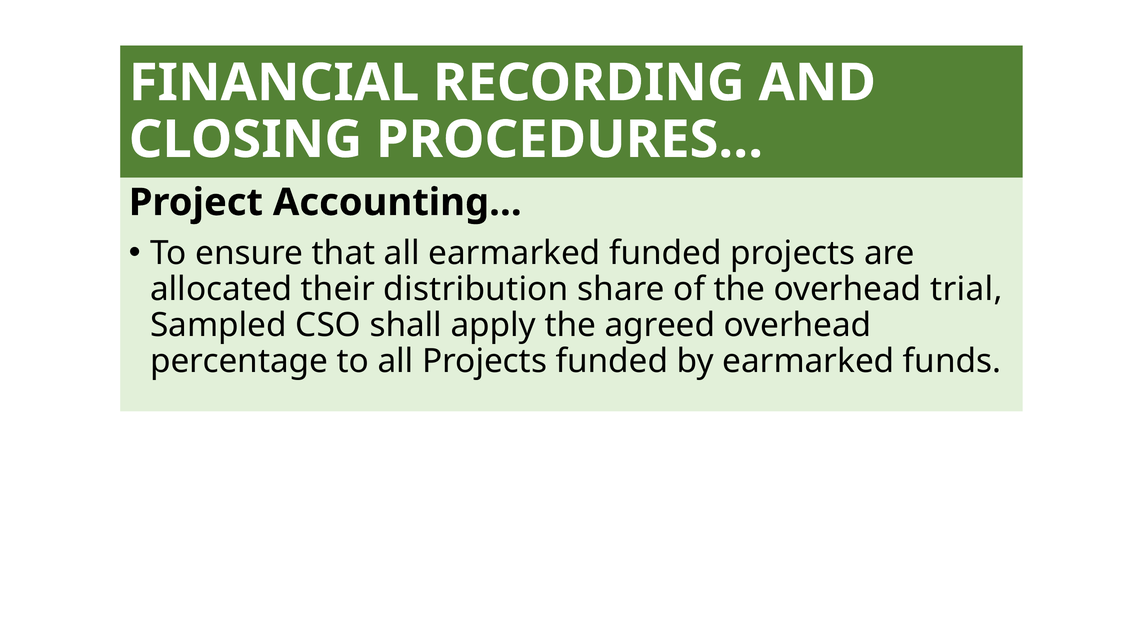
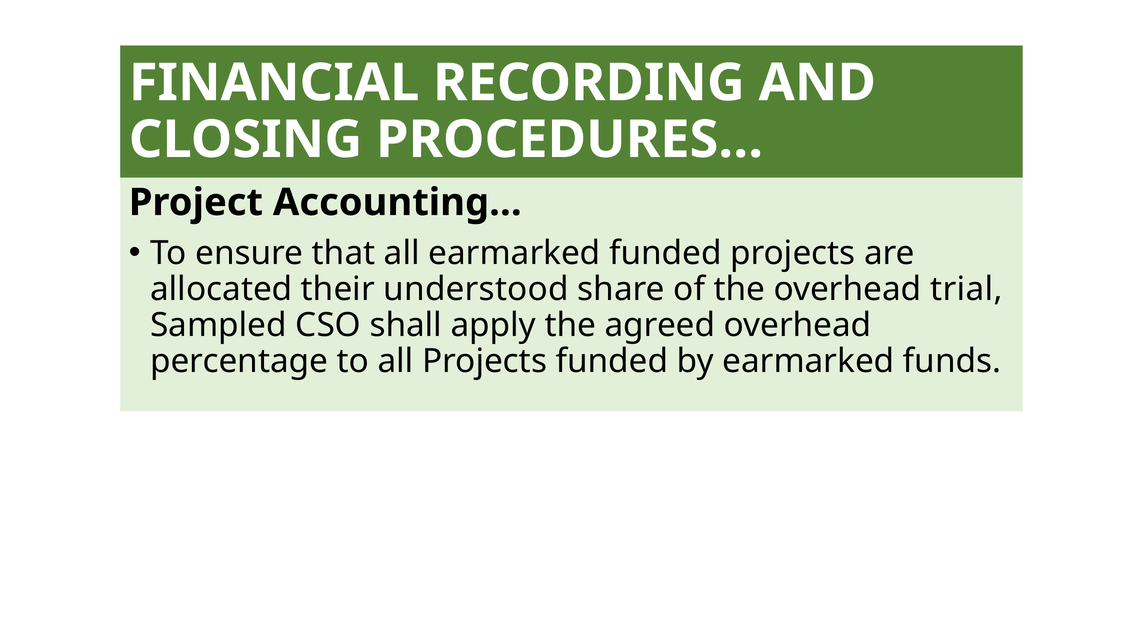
distribution: distribution -> understood
